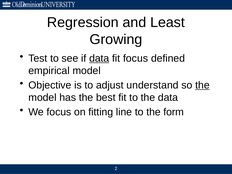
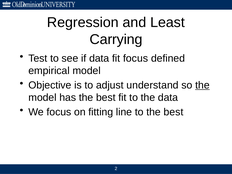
Growing: Growing -> Carrying
data at (99, 58) underline: present -> none
to the form: form -> best
